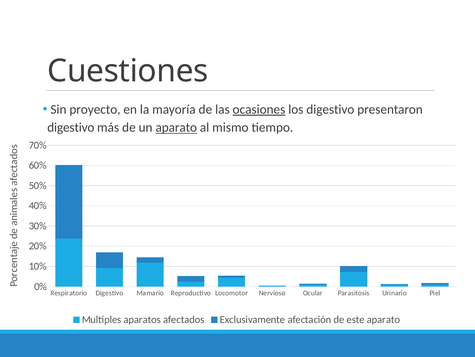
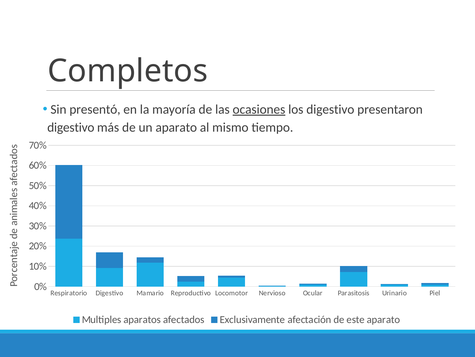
Cuestiones: Cuestiones -> Completos
proyecto: proyecto -> presentó
aparato at (176, 127) underline: present -> none
